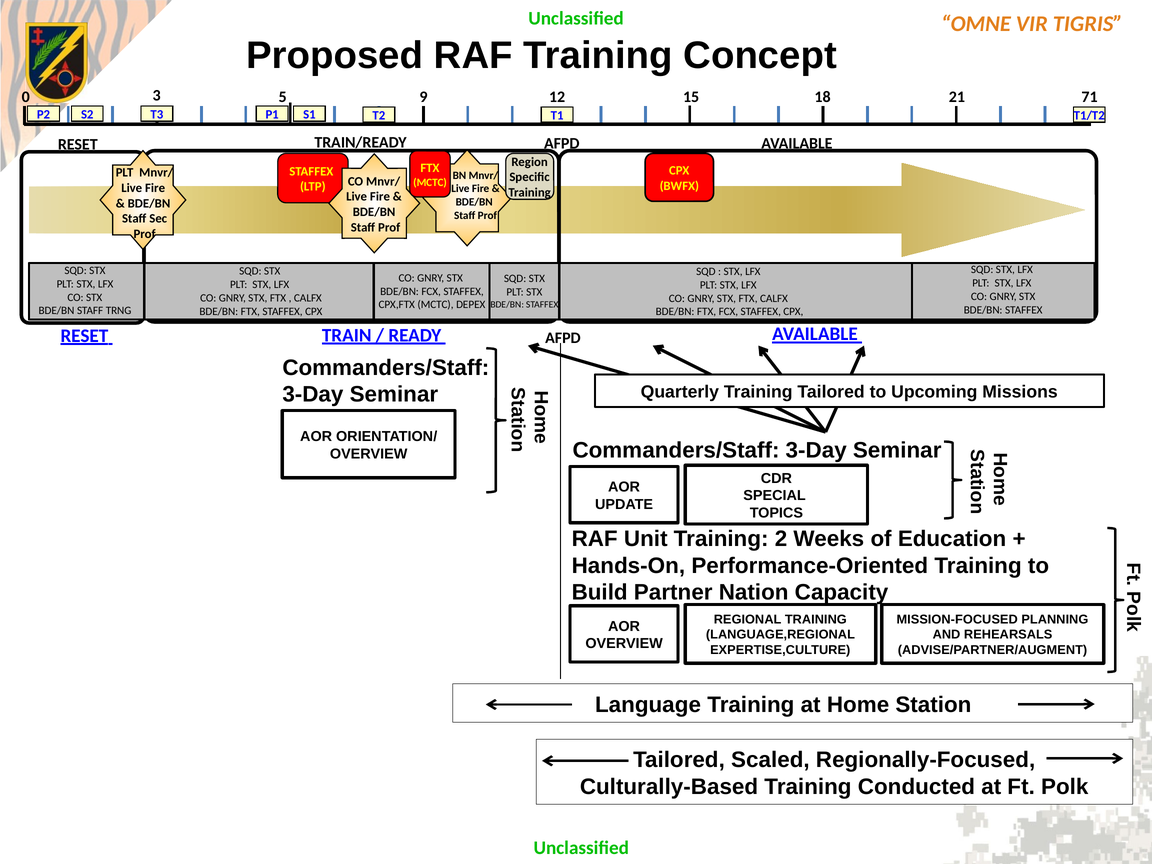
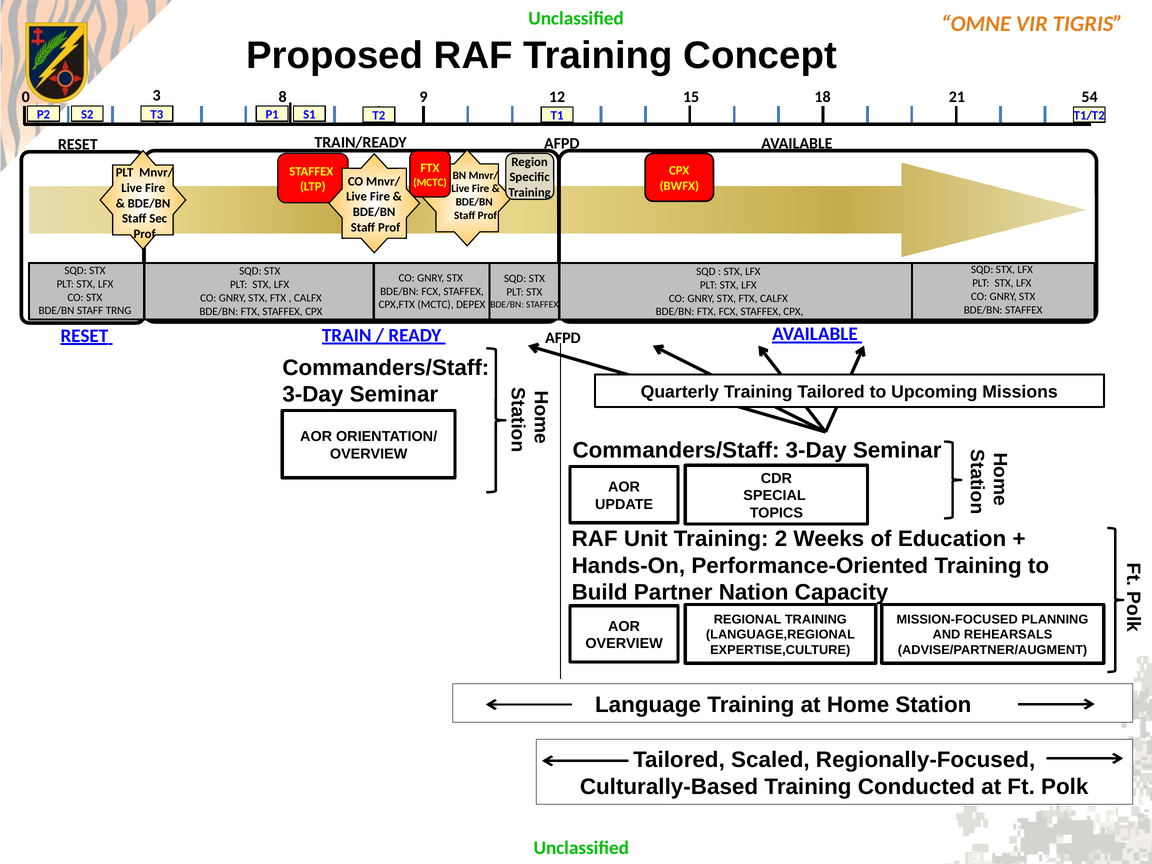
5: 5 -> 8
71: 71 -> 54
